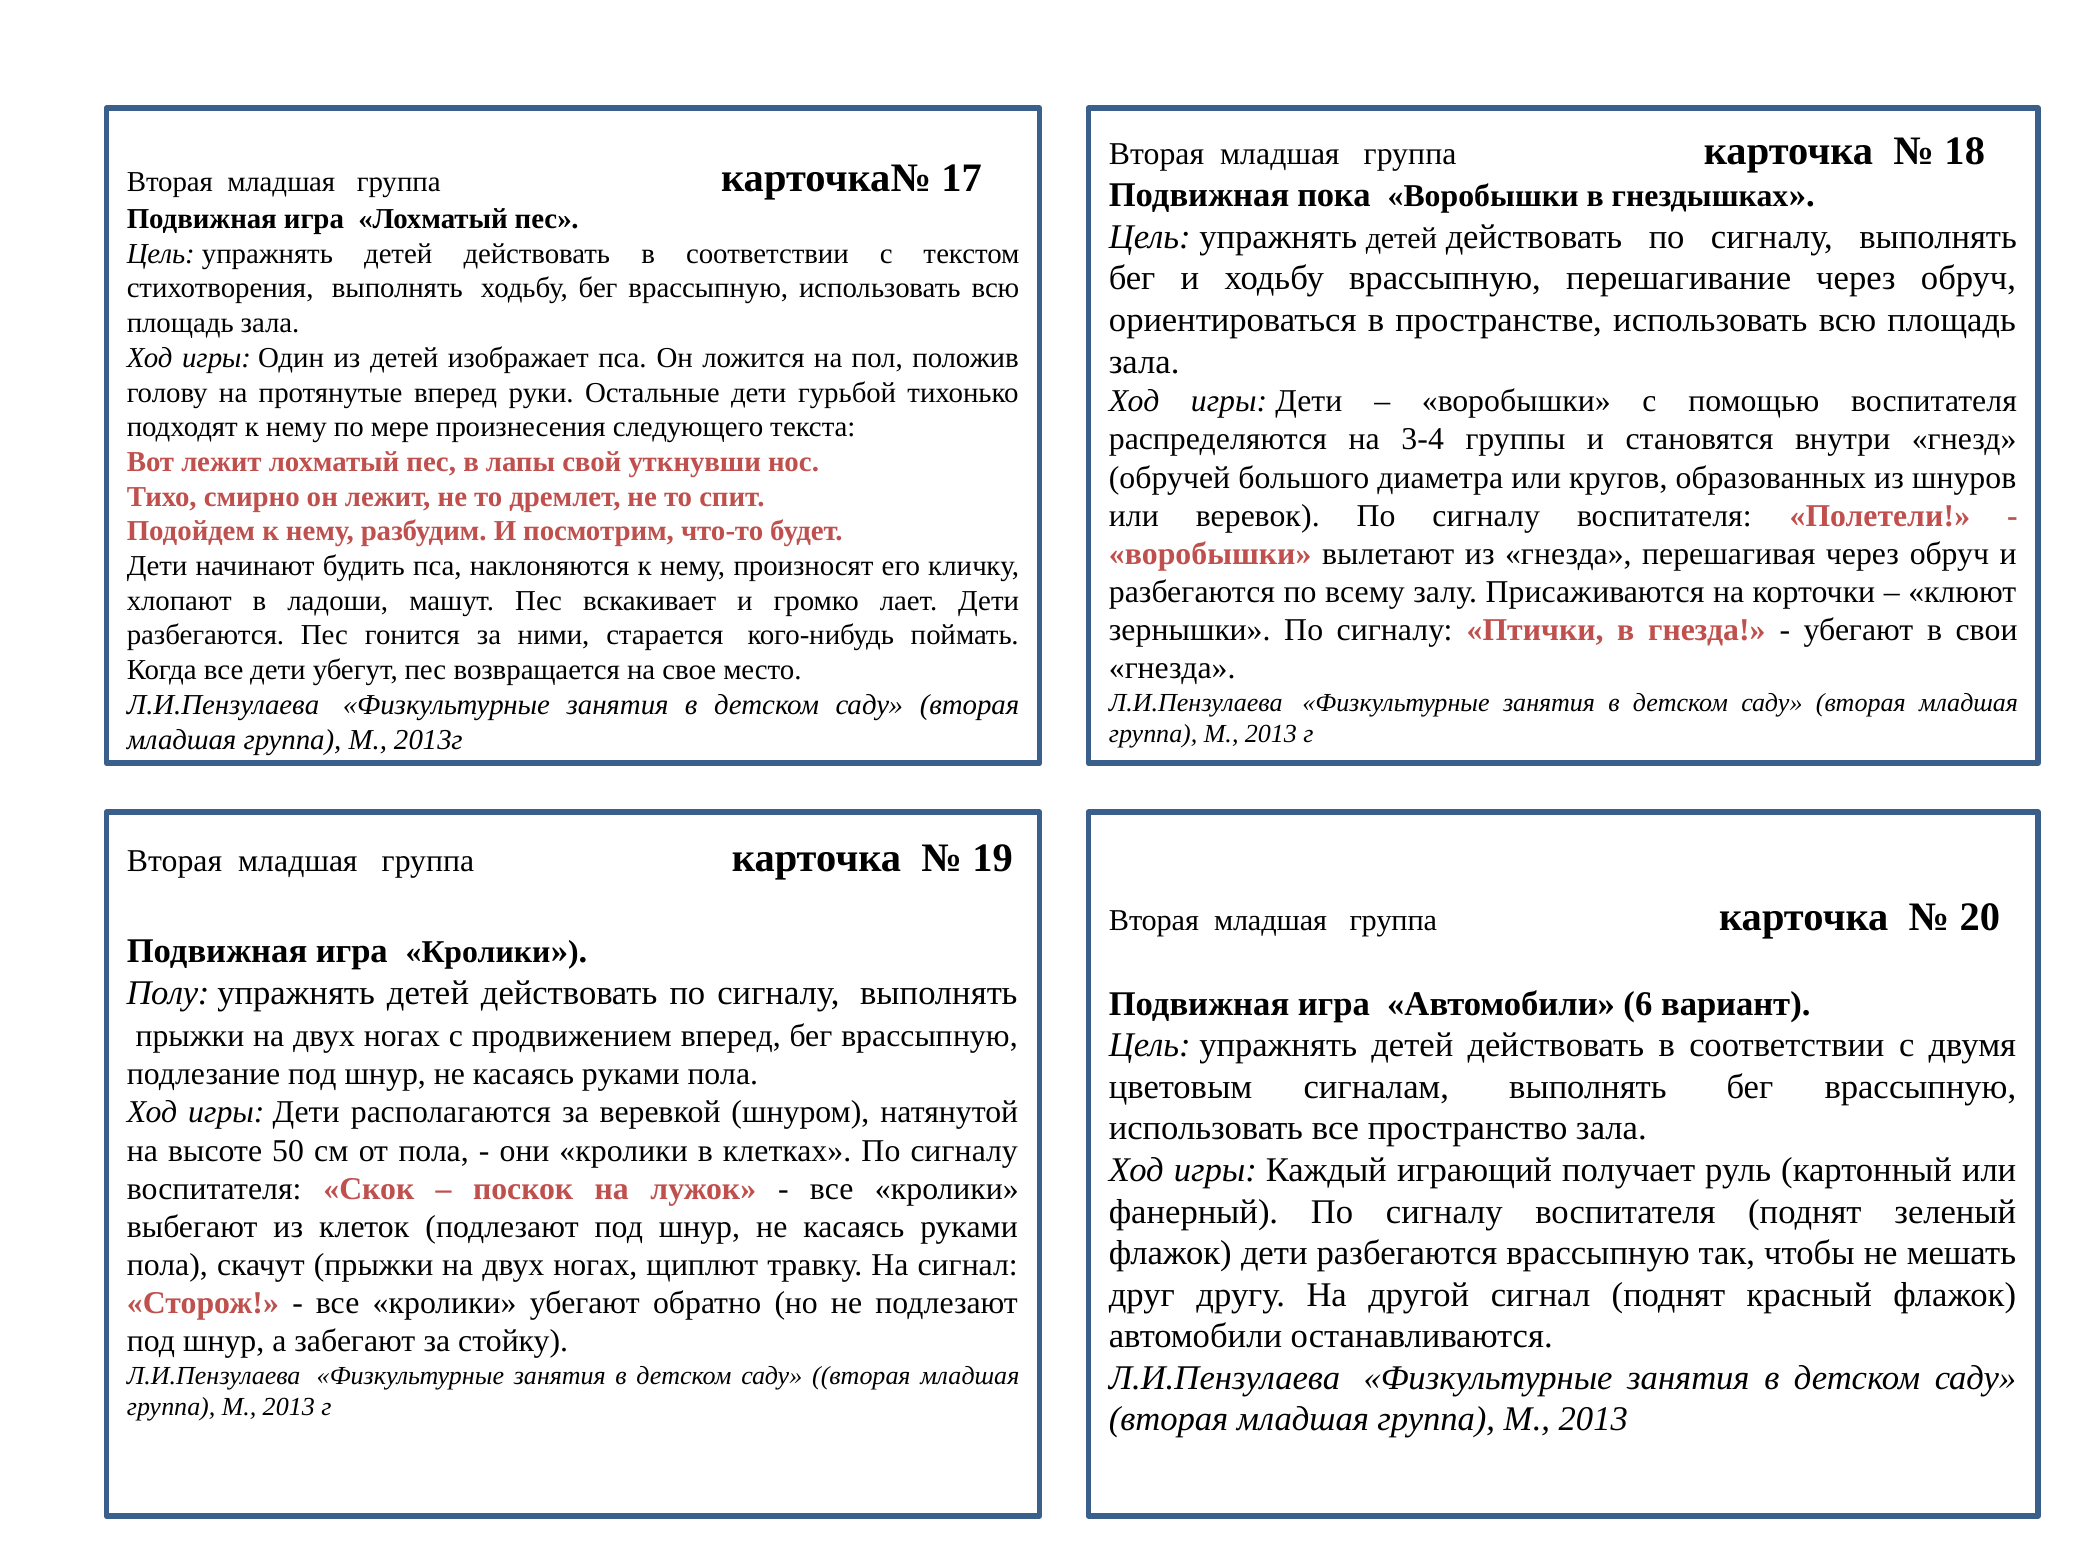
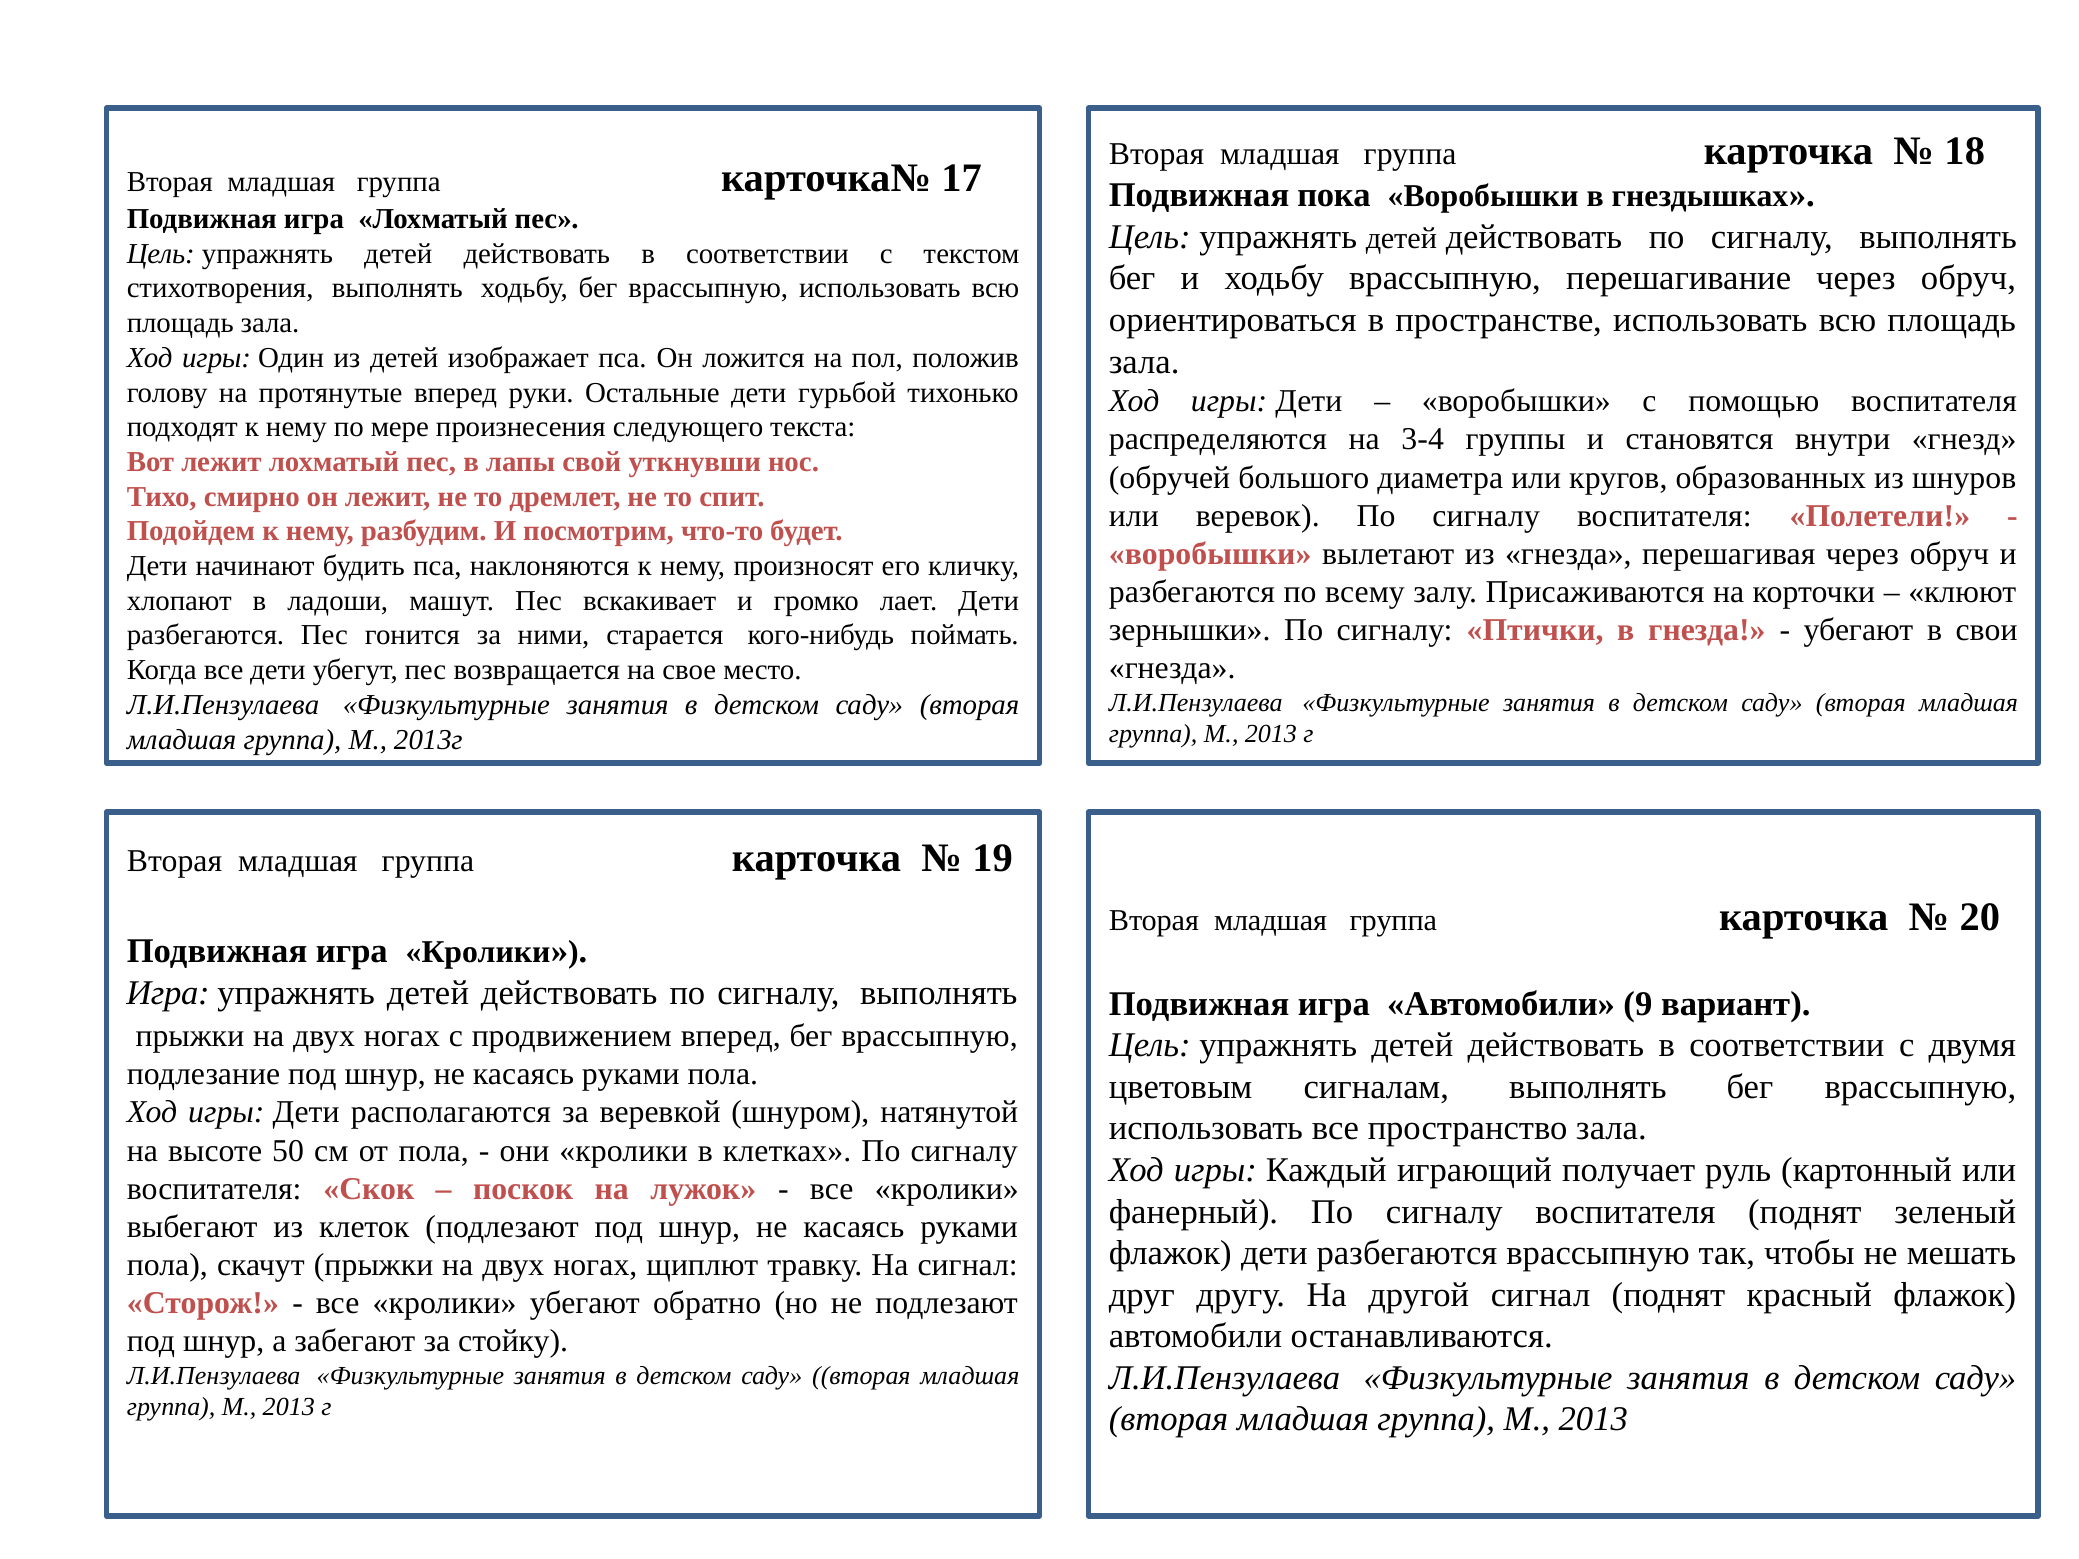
Полу at (168, 993): Полу -> Игра
6: 6 -> 9
